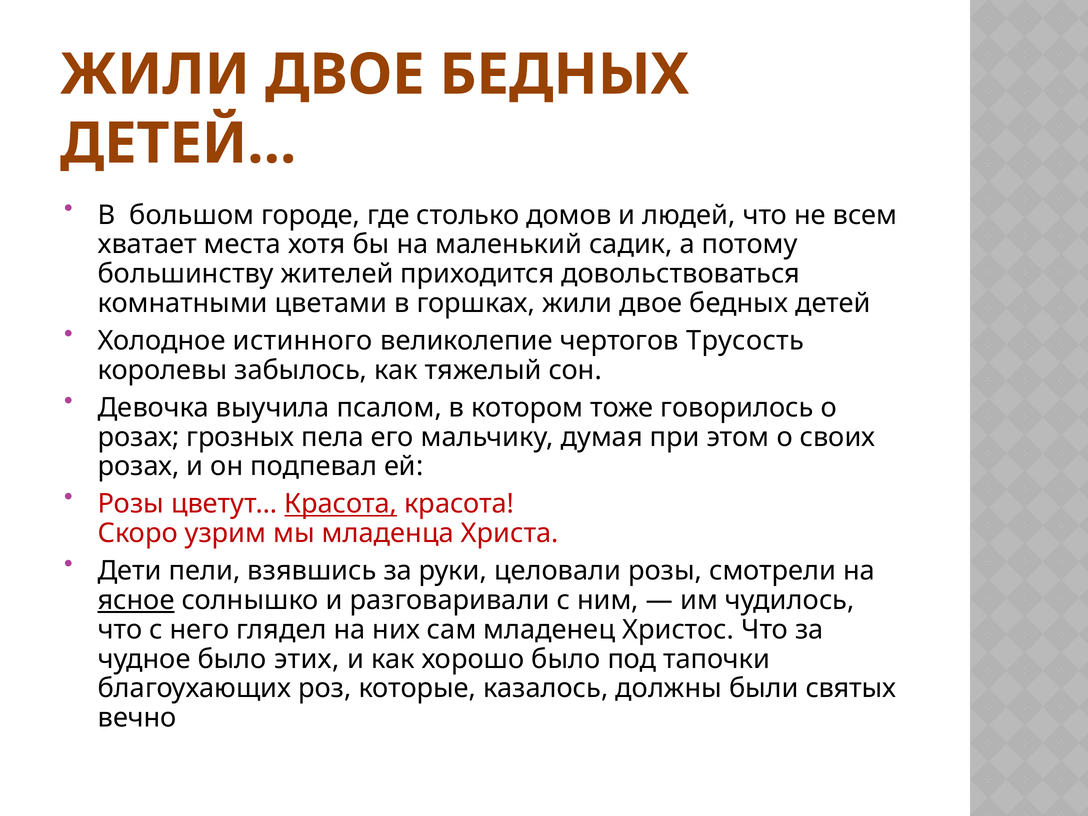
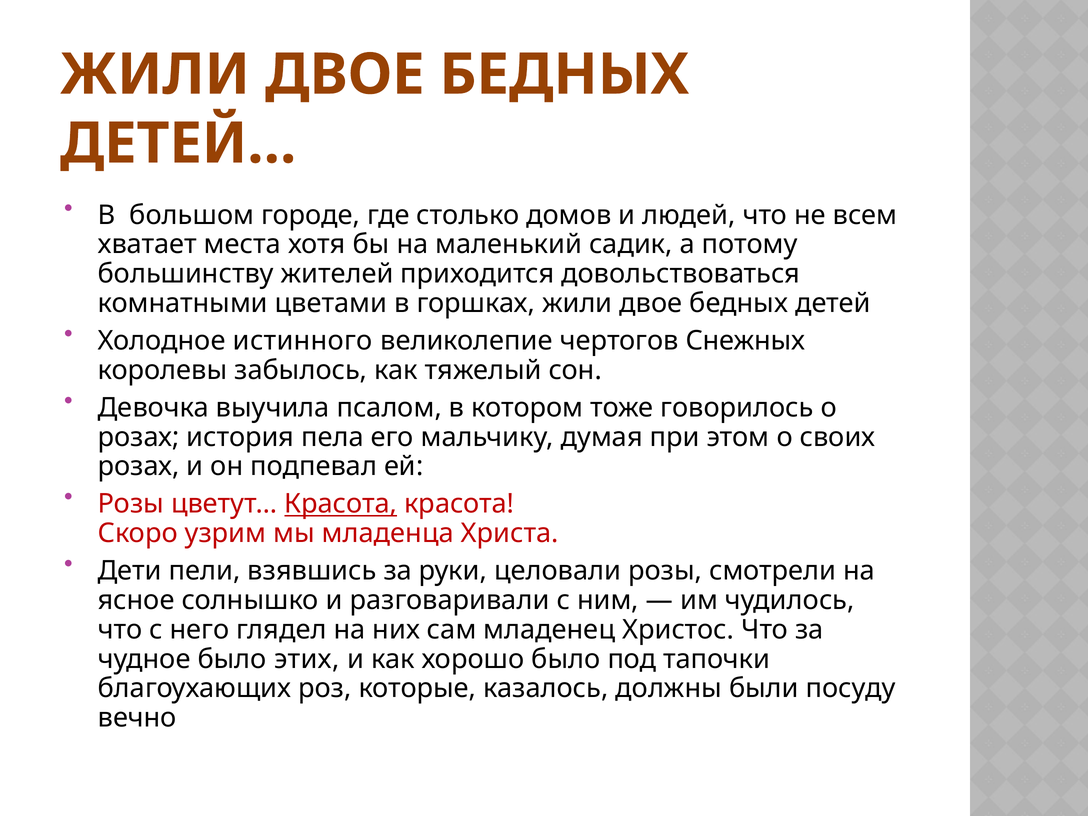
Трусость: Трусость -> Снежных
грозных: грозных -> история
ясное underline: present -> none
святых: святых -> посуду
